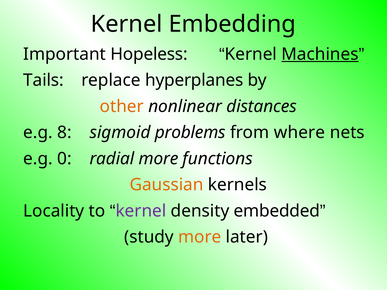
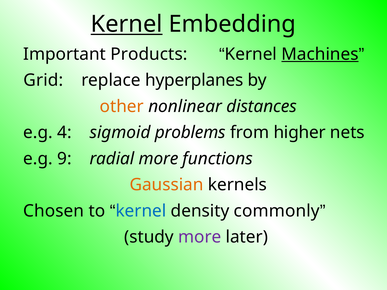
Kernel at (127, 24) underline: none -> present
Hopeless: Hopeless -> Products
Tails: Tails -> Grid
8: 8 -> 4
where: where -> higher
0: 0 -> 9
Locality: Locality -> Chosen
kernel at (141, 211) colour: purple -> blue
embedded: embedded -> commonly
more at (200, 237) colour: orange -> purple
